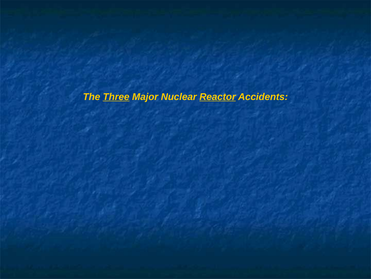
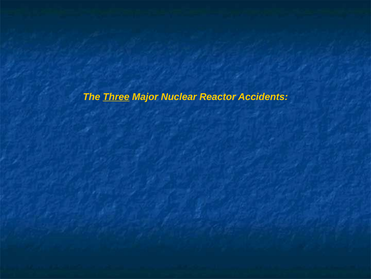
Reactor underline: present -> none
